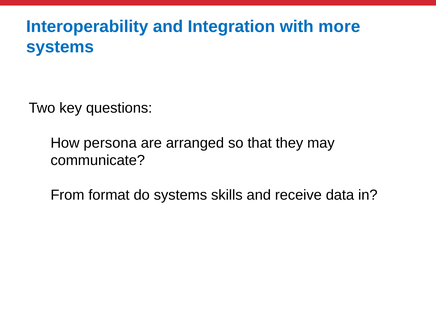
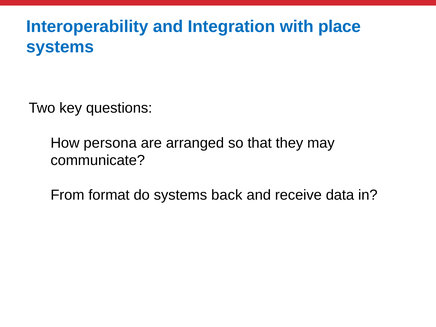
more: more -> place
skills: skills -> back
